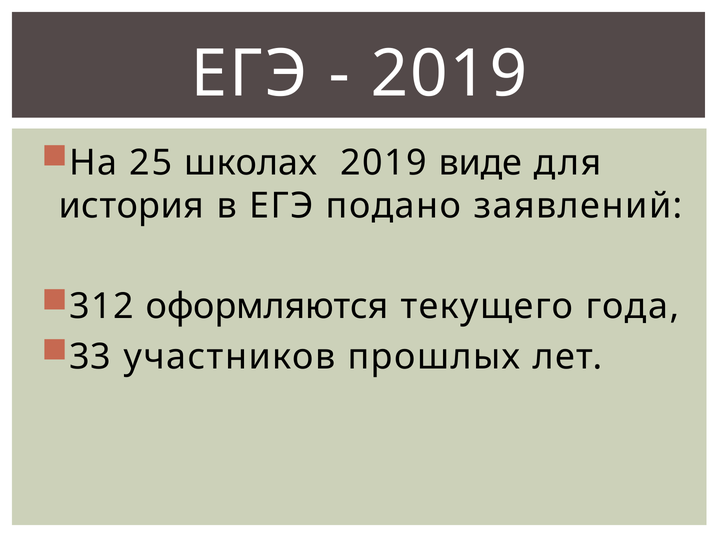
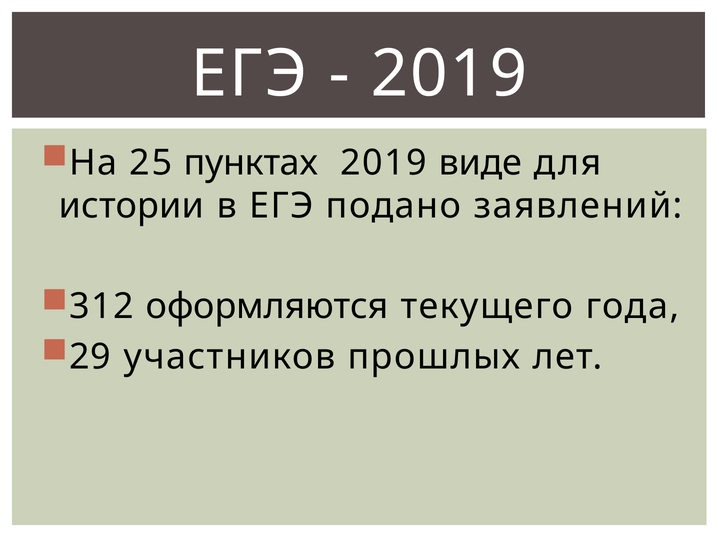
школах: школах -> пунктах
история: история -> истории
33: 33 -> 29
